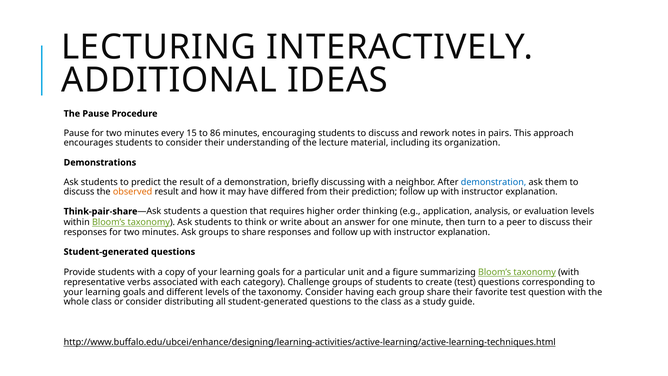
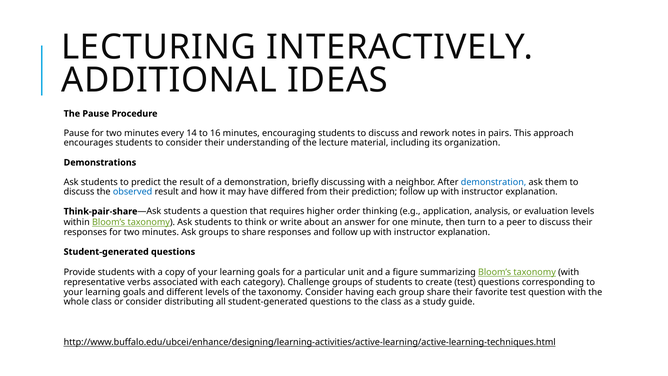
15: 15 -> 14
86: 86 -> 16
observed colour: orange -> blue
